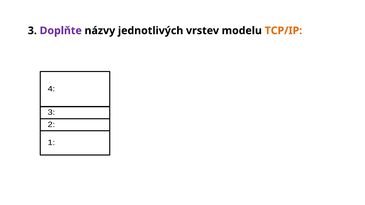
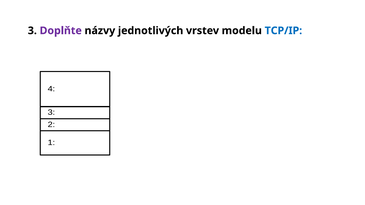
TCP/IP colour: orange -> blue
